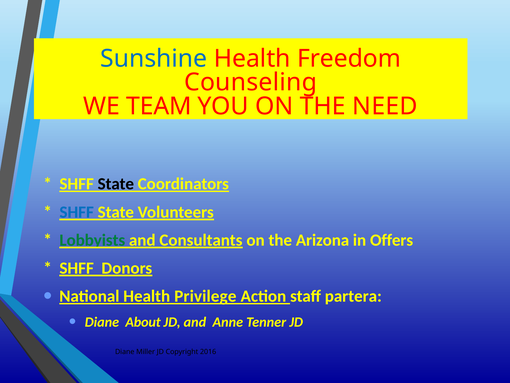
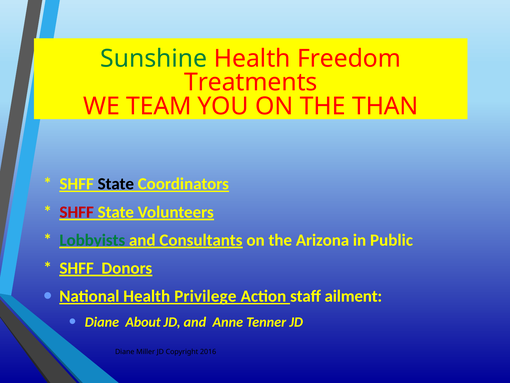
Sunshine colour: blue -> green
Counseling: Counseling -> Treatments
NEED: NEED -> THAN
SHFF at (77, 212) colour: blue -> red
Offers: Offers -> Public
partera: partera -> ailment
